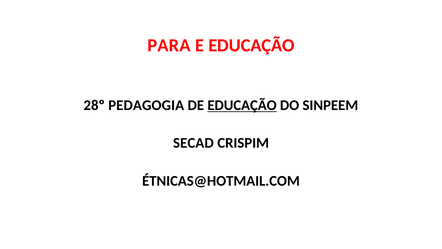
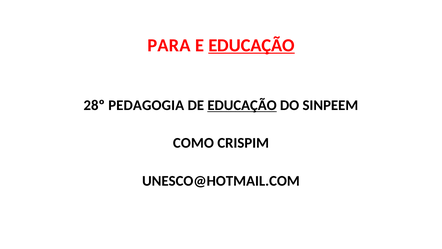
EDUCAÇÃO at (252, 45) underline: none -> present
SECAD: SECAD -> COMO
ÉTNICAS@HOTMAIL.COM: ÉTNICAS@HOTMAIL.COM -> UNESCO@HOTMAIL.COM
